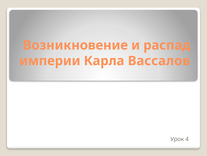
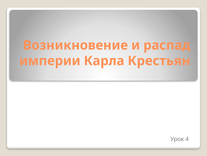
Вассалов: Вассалов -> Крестьян
